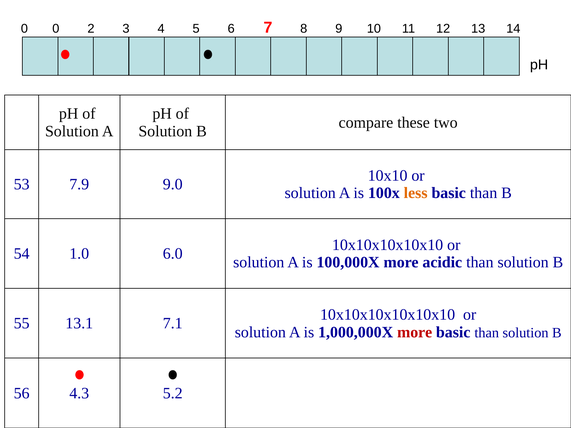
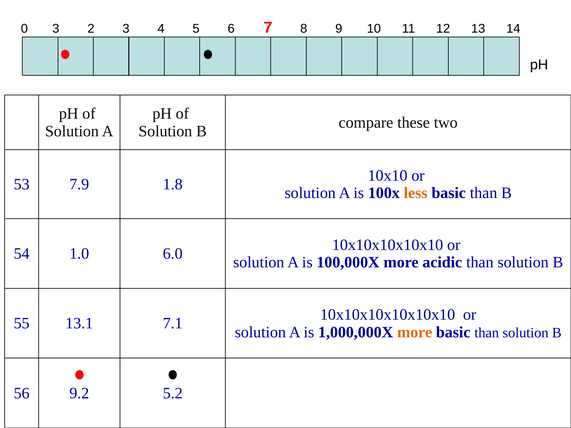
0 0: 0 -> 3
9.0: 9.0 -> 1.8
more at (415, 332) colour: red -> orange
4.3: 4.3 -> 9.2
